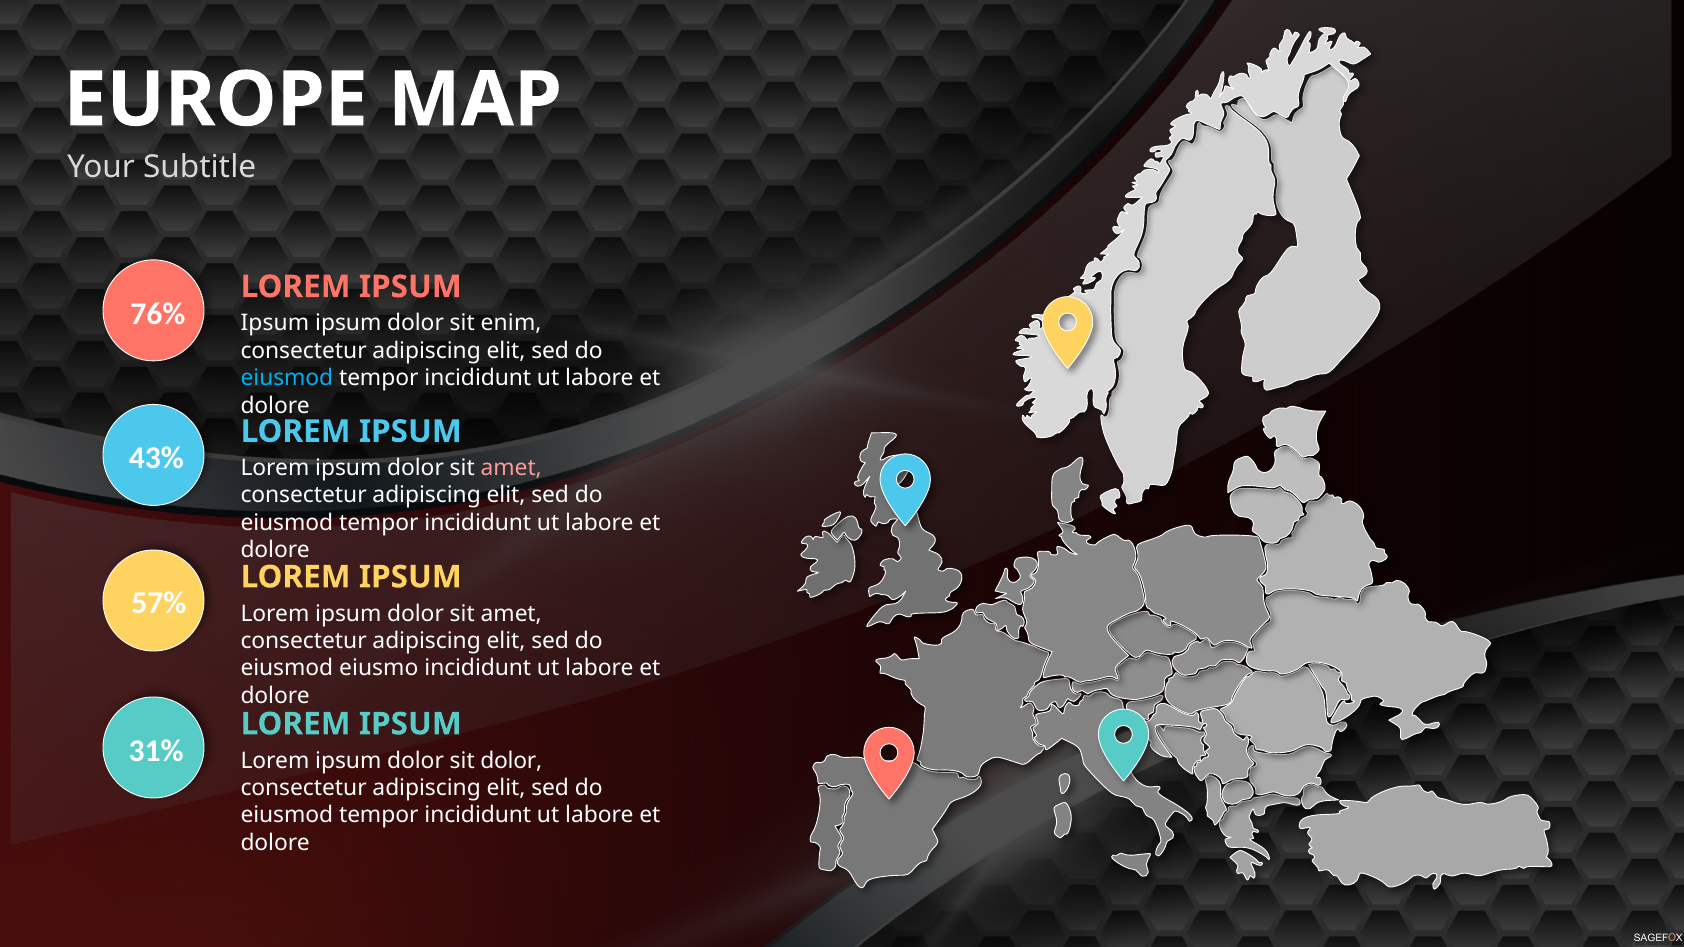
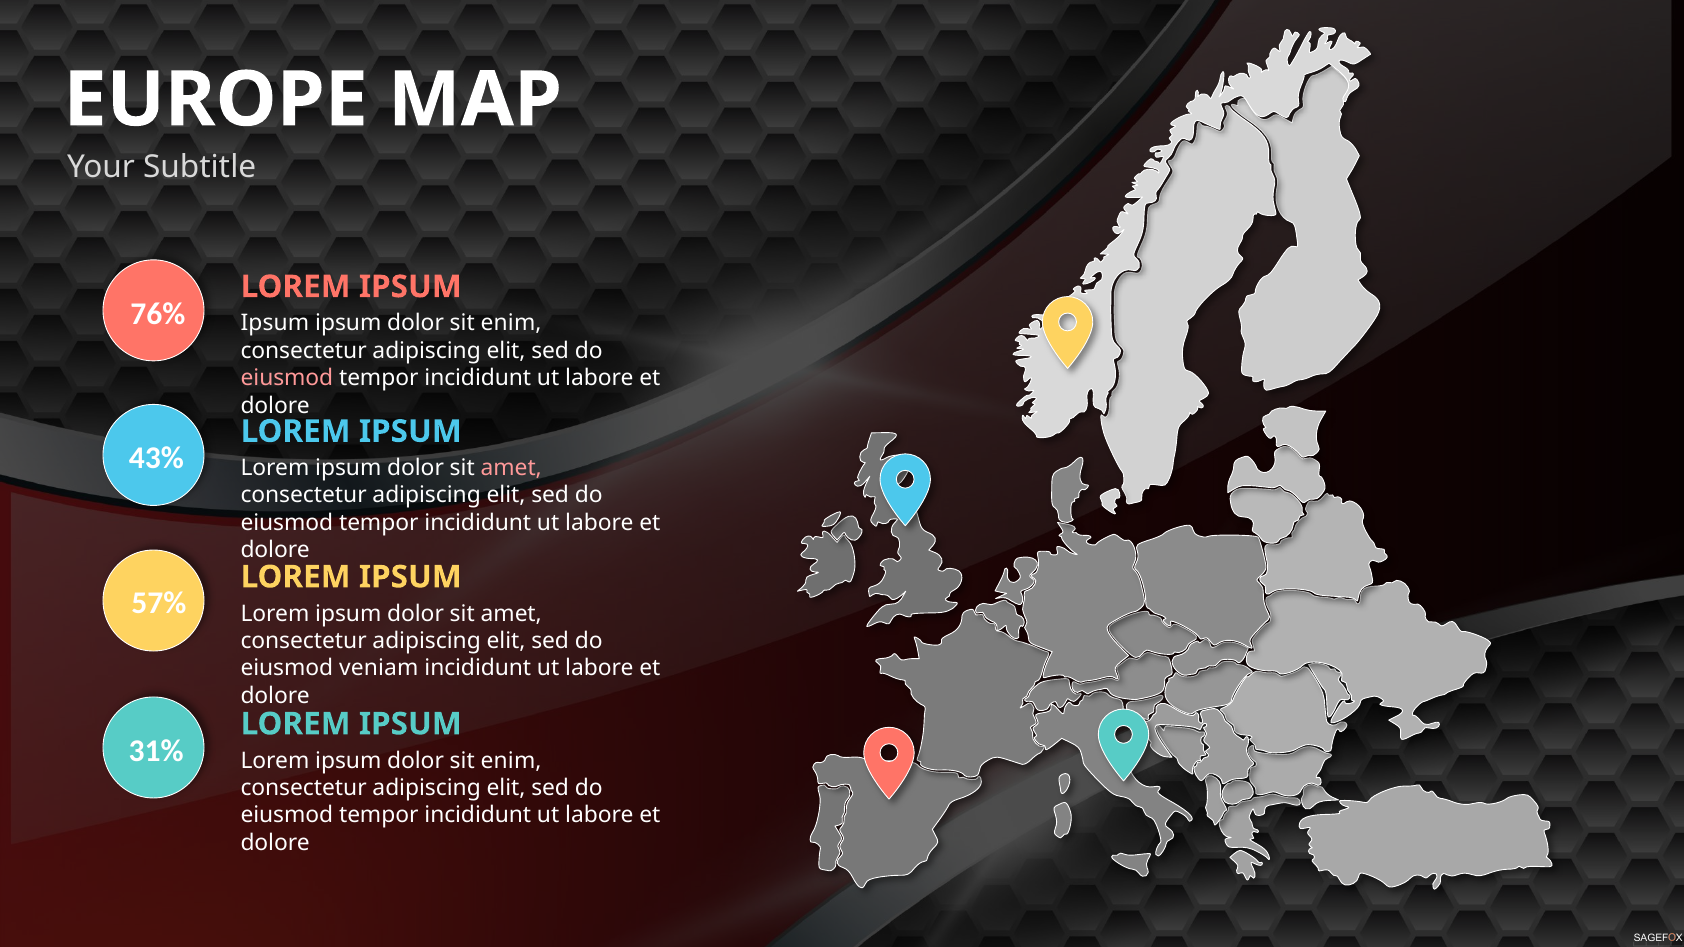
eiusmod at (287, 378) colour: light blue -> pink
eiusmo: eiusmo -> veniam
dolor at (511, 761): dolor -> enim
